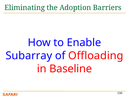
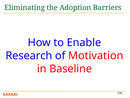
Subarray: Subarray -> Research
Offloading: Offloading -> Motivation
